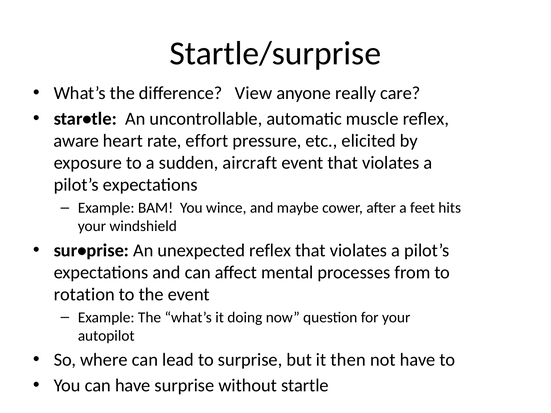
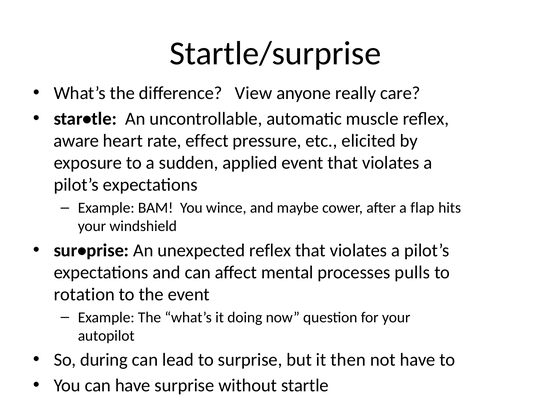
effort: effort -> effect
aircraft: aircraft -> applied
feet: feet -> flap
from: from -> pulls
where: where -> during
